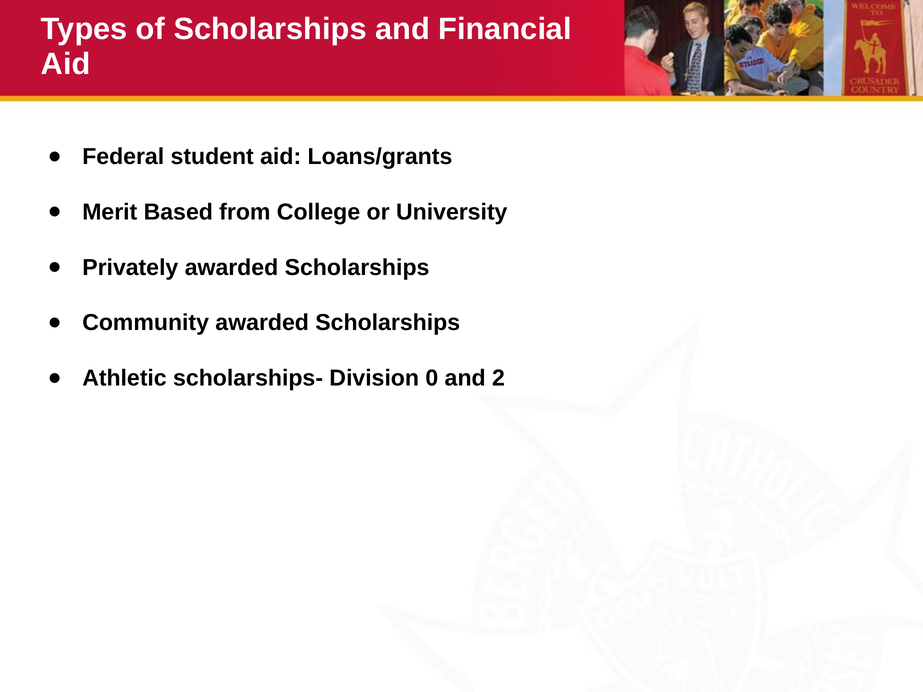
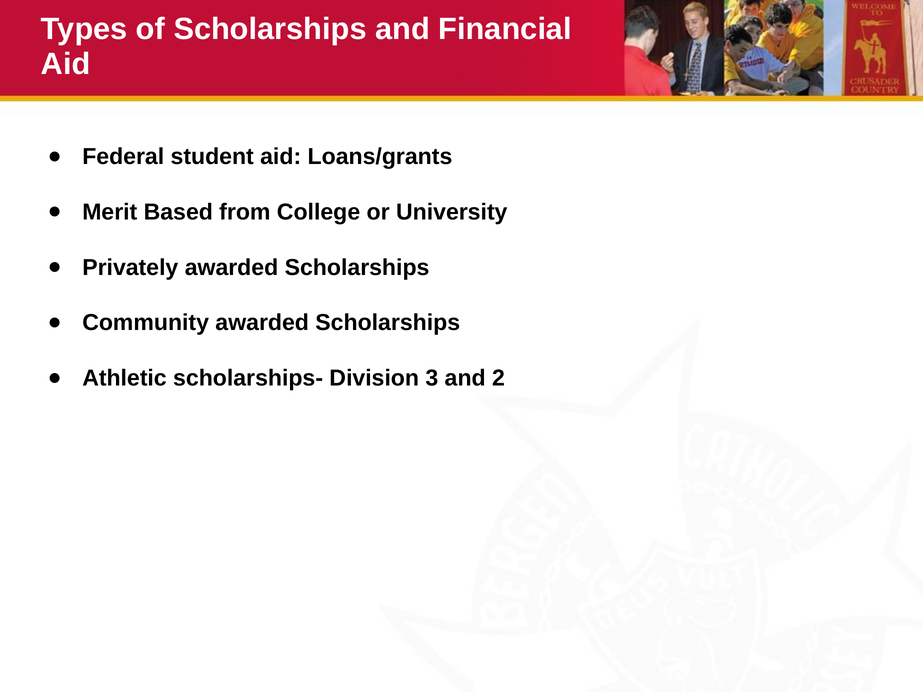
0: 0 -> 3
